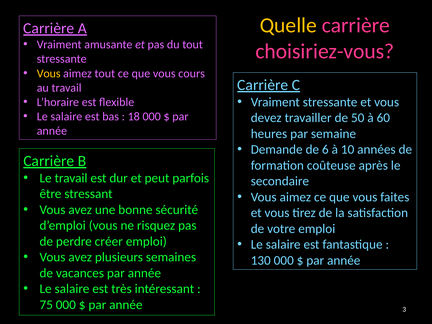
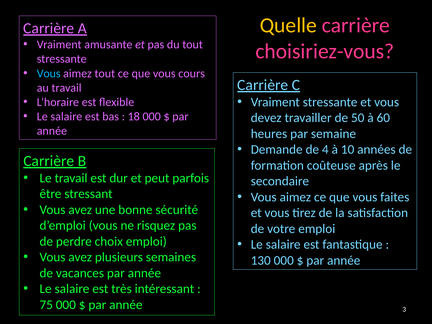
Vous at (49, 73) colour: yellow -> light blue
6: 6 -> 4
créer: créer -> choix
